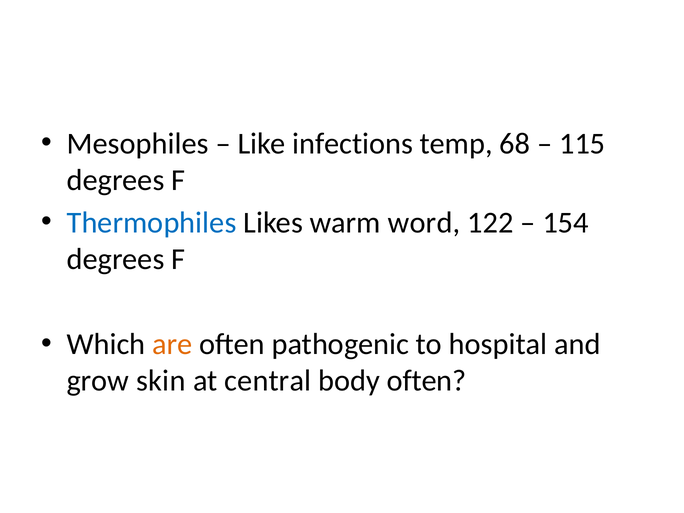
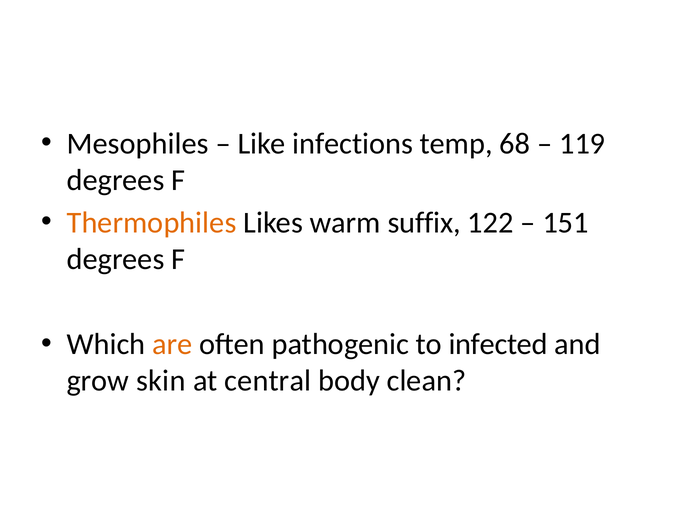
115: 115 -> 119
Thermophiles colour: blue -> orange
word: word -> suffix
154: 154 -> 151
hospital: hospital -> infected
body often: often -> clean
